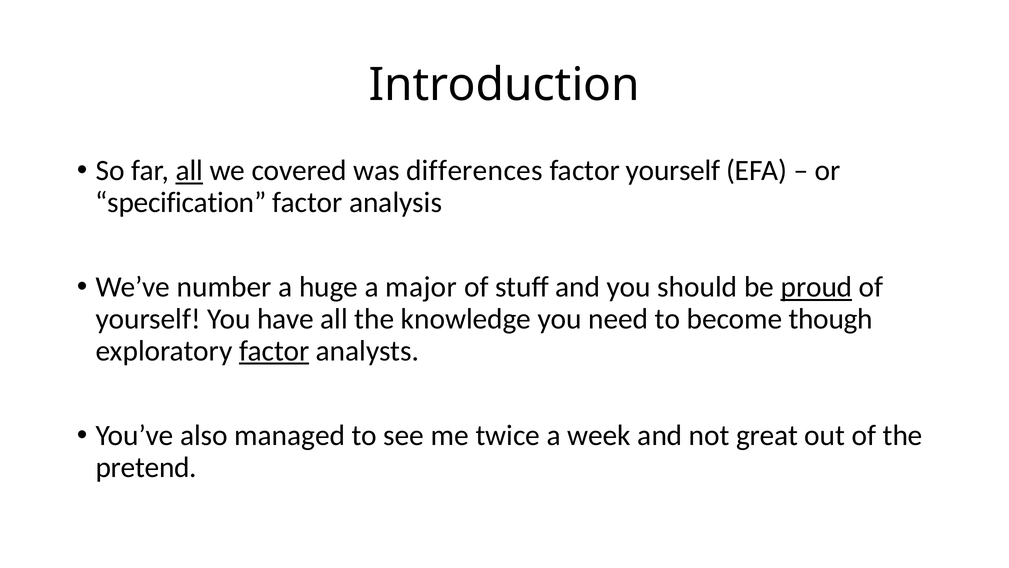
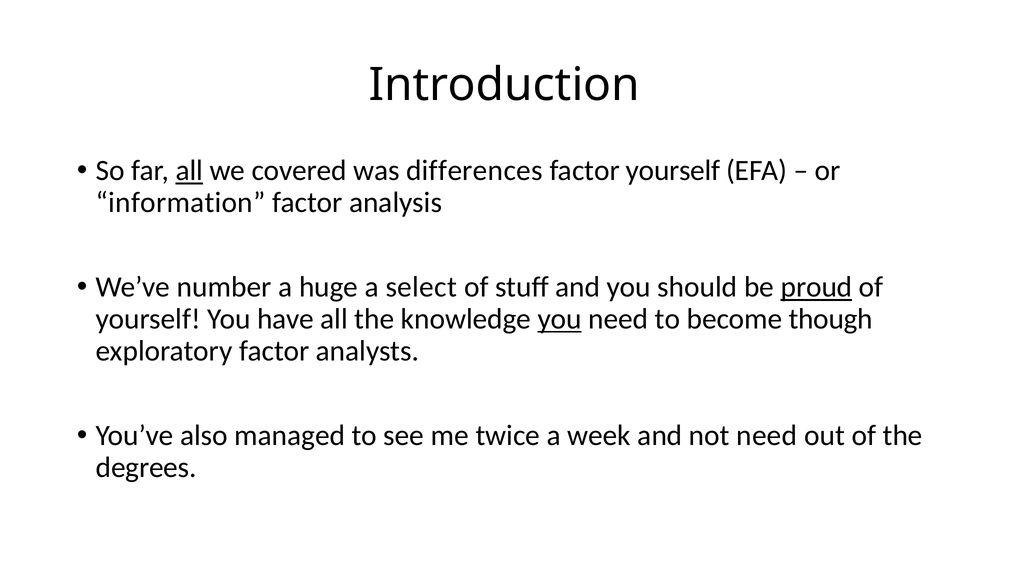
specification: specification -> information
major: major -> select
you at (560, 319) underline: none -> present
factor at (274, 351) underline: present -> none
not great: great -> need
pretend: pretend -> degrees
